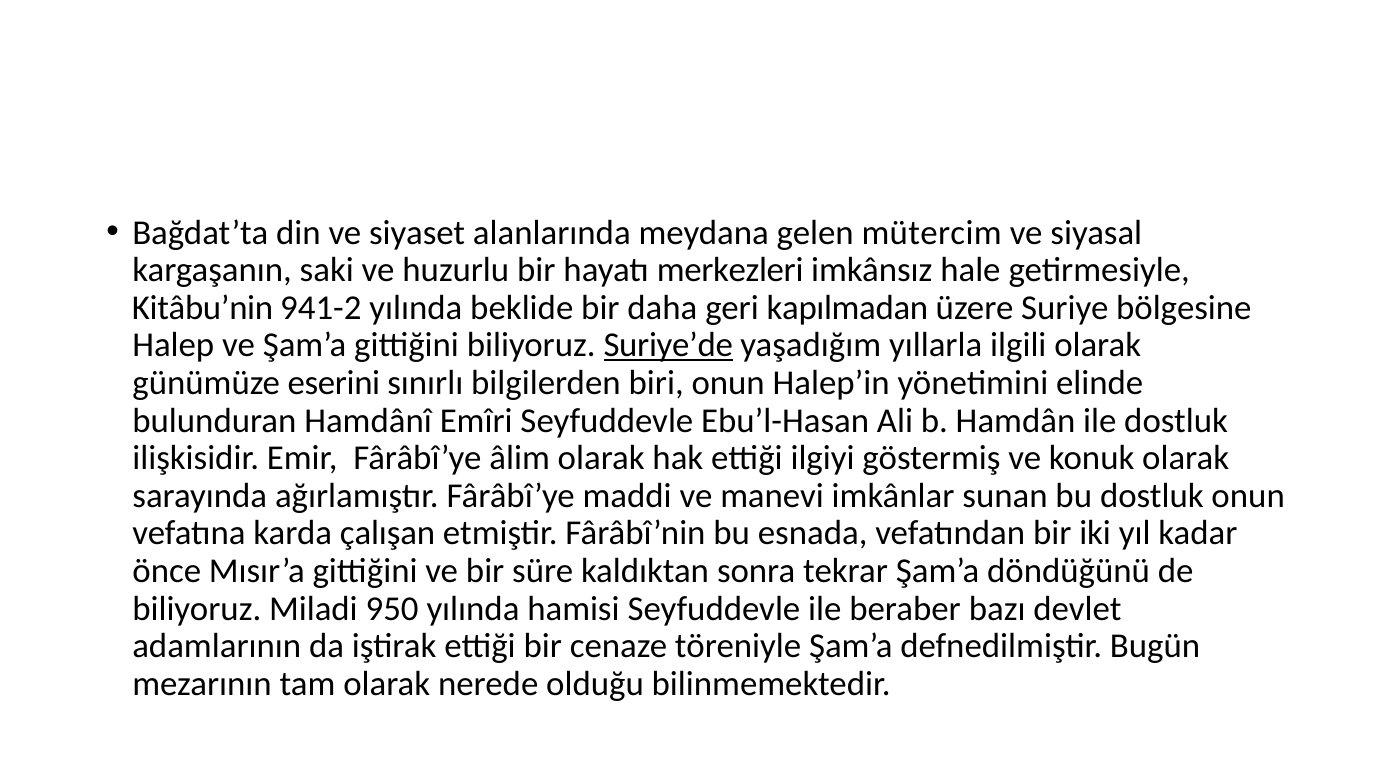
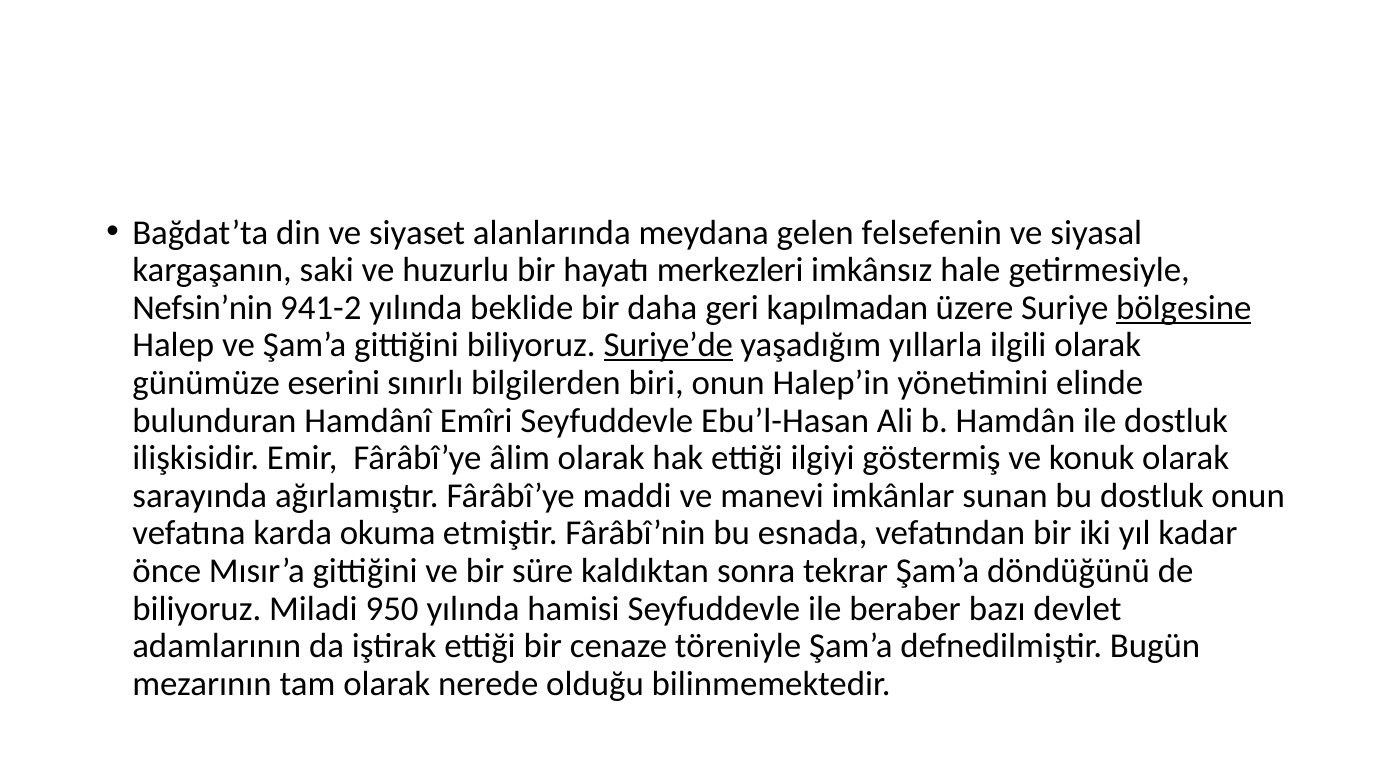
mütercim: mütercim -> felsefenin
Kitâbu’nin: Kitâbu’nin -> Nefsin’nin
bölgesine underline: none -> present
çalışan: çalışan -> okuma
